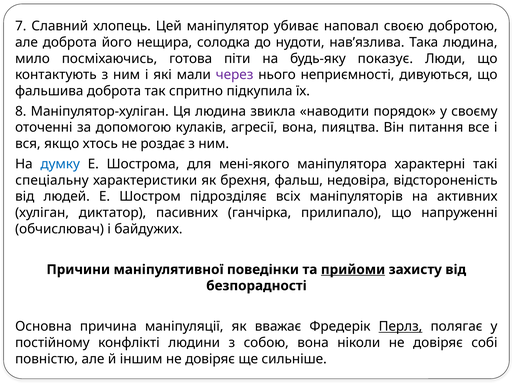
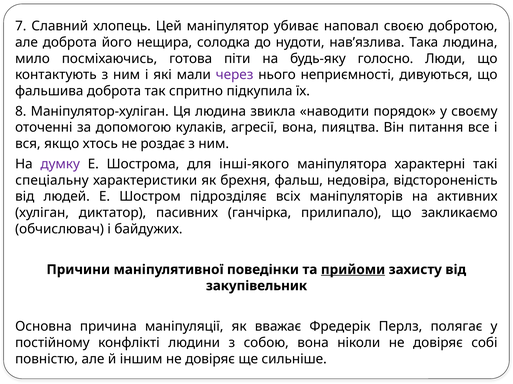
показує: показує -> голосно
думку colour: blue -> purple
мені-якого: мені-якого -> інші-якого
напруженні: напруженні -> закликаємо
безпорадності: безпорадності -> закупівельник
Перлз underline: present -> none
